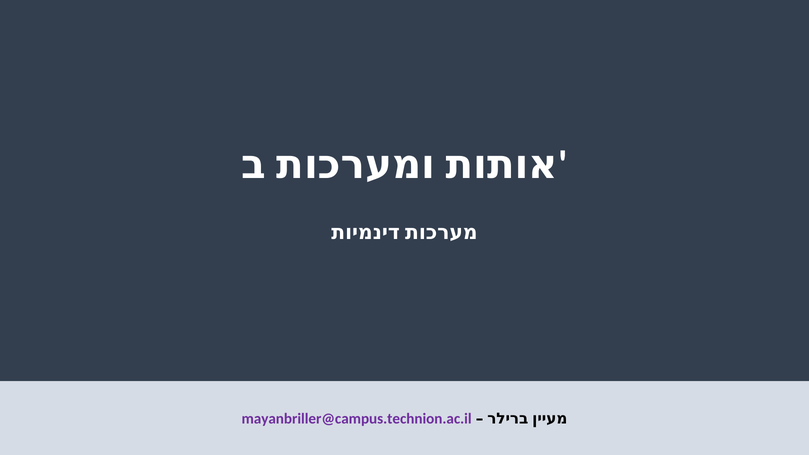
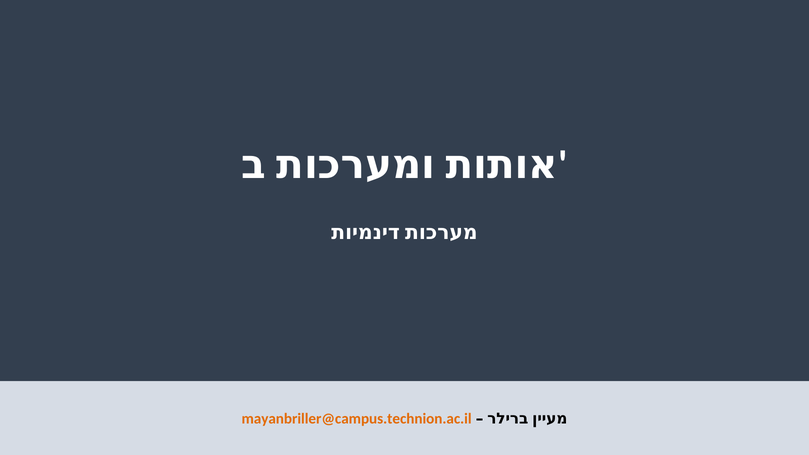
mayanbriller@campus.technion.ac.il colour: purple -> orange
